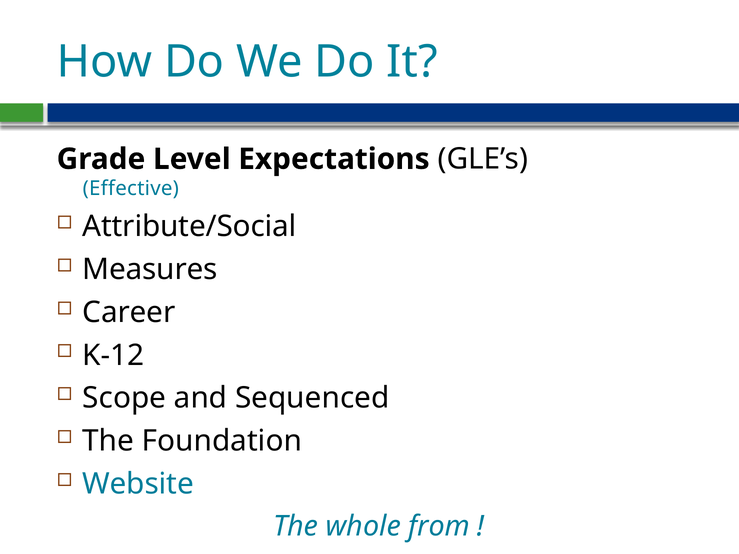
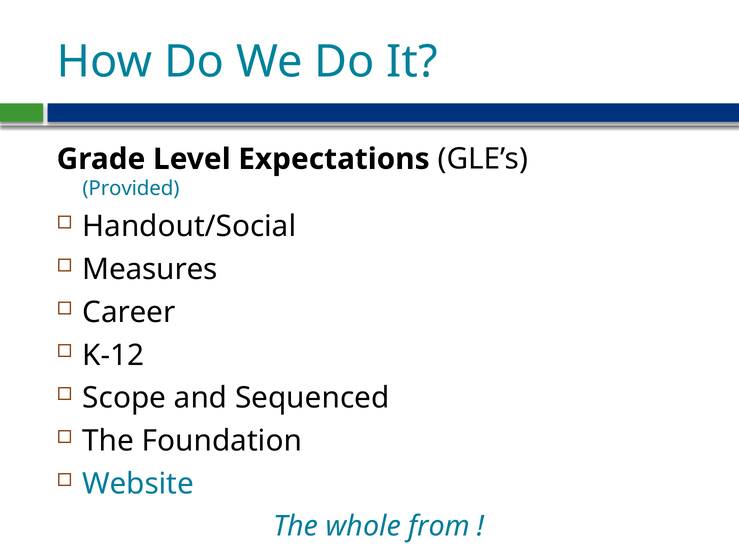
Effective: Effective -> Provided
Attribute/Social: Attribute/Social -> Handout/Social
